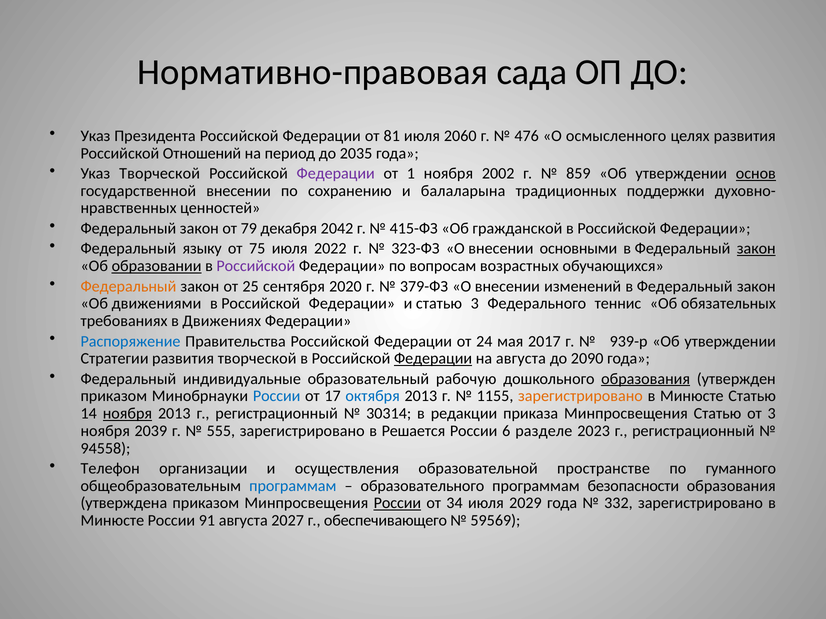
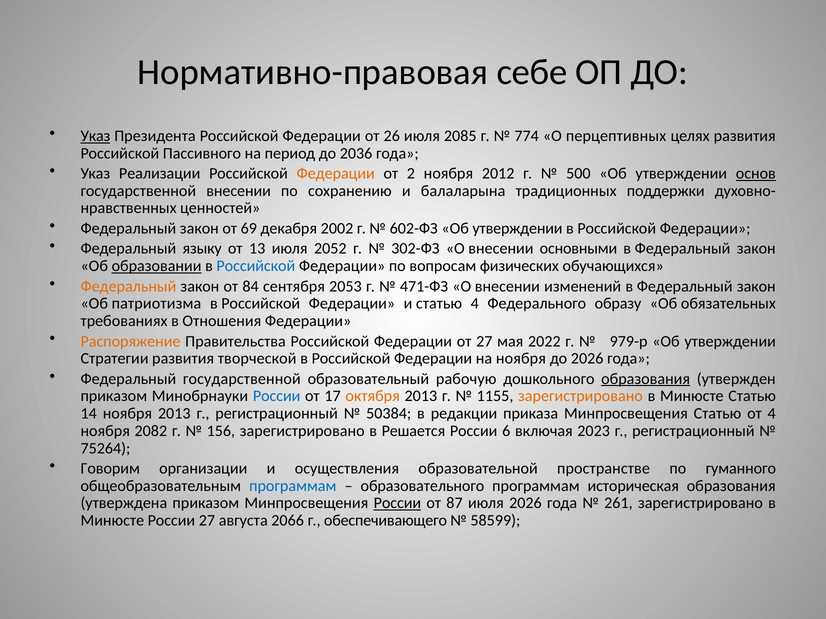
сада: сада -> себе
Указ at (95, 136) underline: none -> present
81: 81 -> 26
2060: 2060 -> 2085
476: 476 -> 774
осмысленного: осмысленного -> перцептивных
Отношений: Отношений -> Пассивного
2035: 2035 -> 2036
Указ Творческой: Творческой -> Реализации
Федерации at (336, 174) colour: purple -> orange
1: 1 -> 2
2002: 2002 -> 2012
859: 859 -> 500
79: 79 -> 69
2042: 2042 -> 2002
415-ФЗ: 415-ФЗ -> 602-ФЗ
гражданской at (517, 229): гражданской -> утверждении
75: 75 -> 13
2022: 2022 -> 2052
323-ФЗ: 323-ФЗ -> 302-ФЗ
закон at (756, 249) underline: present -> none
Российской at (256, 266) colour: purple -> blue
возрастных: возрастных -> физических
25: 25 -> 84
2020: 2020 -> 2053
379-ФЗ: 379-ФЗ -> 471-ФЗ
движениями: движениями -> патриотизма
статью 3: 3 -> 4
теннис: теннис -> образу
Движениях: Движениях -> Отношения
Распоряжение colour: blue -> orange
от 24: 24 -> 27
2017: 2017 -> 2022
939-р: 939-р -> 979-р
Федерации at (433, 359) underline: present -> none
на августа: августа -> ноября
до 2090: 2090 -> 2026
Федеральный индивидуальные: индивидуальные -> государственной
октября colour: blue -> orange
ноября at (127, 414) underline: present -> none
30314: 30314 -> 50384
от 3: 3 -> 4
2039: 2039 -> 2082
555: 555 -> 156
разделе: разделе -> включая
94558: 94558 -> 75264
Телефон: Телефон -> Говорим
безопасности: безопасности -> историческая
34: 34 -> 87
июля 2029: 2029 -> 2026
332: 332 -> 261
России 91: 91 -> 27
2027: 2027 -> 2066
59569: 59569 -> 58599
